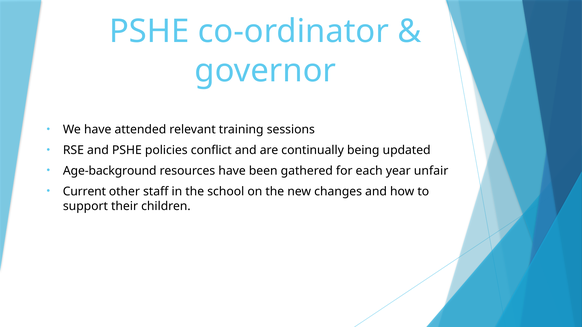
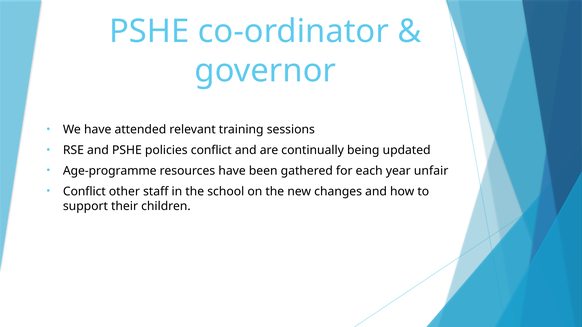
Age-background: Age-background -> Age-programme
Current at (84, 192): Current -> Conflict
